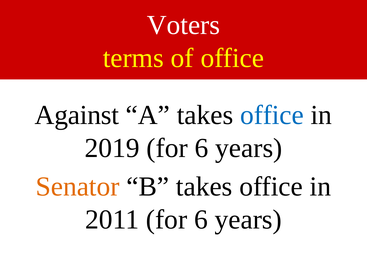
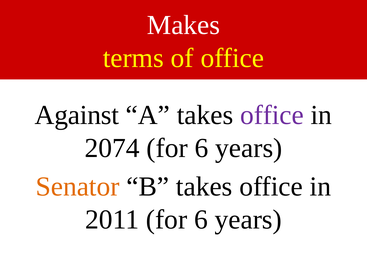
Voters: Voters -> Makes
office at (272, 115) colour: blue -> purple
2019: 2019 -> 2074
